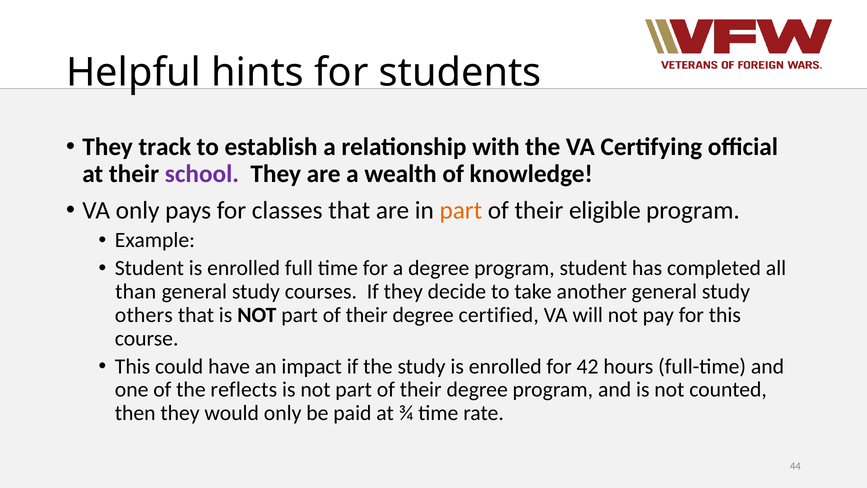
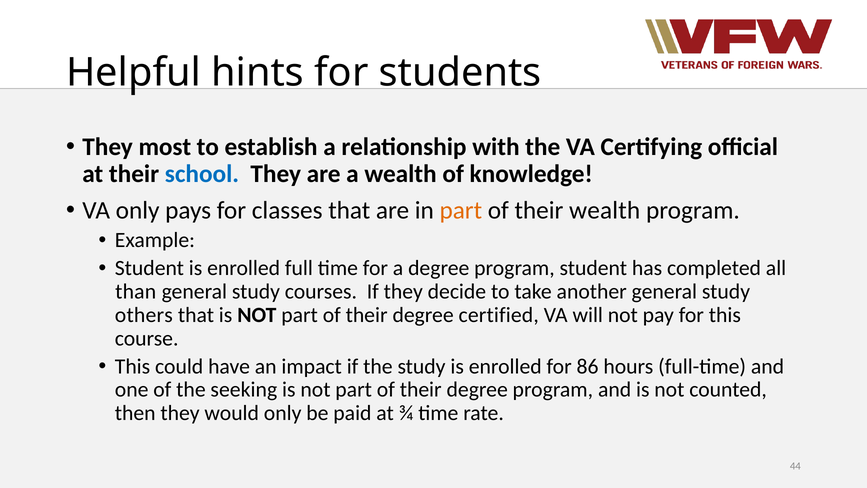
track: track -> most
school colour: purple -> blue
their eligible: eligible -> wealth
42: 42 -> 86
reflects: reflects -> seeking
